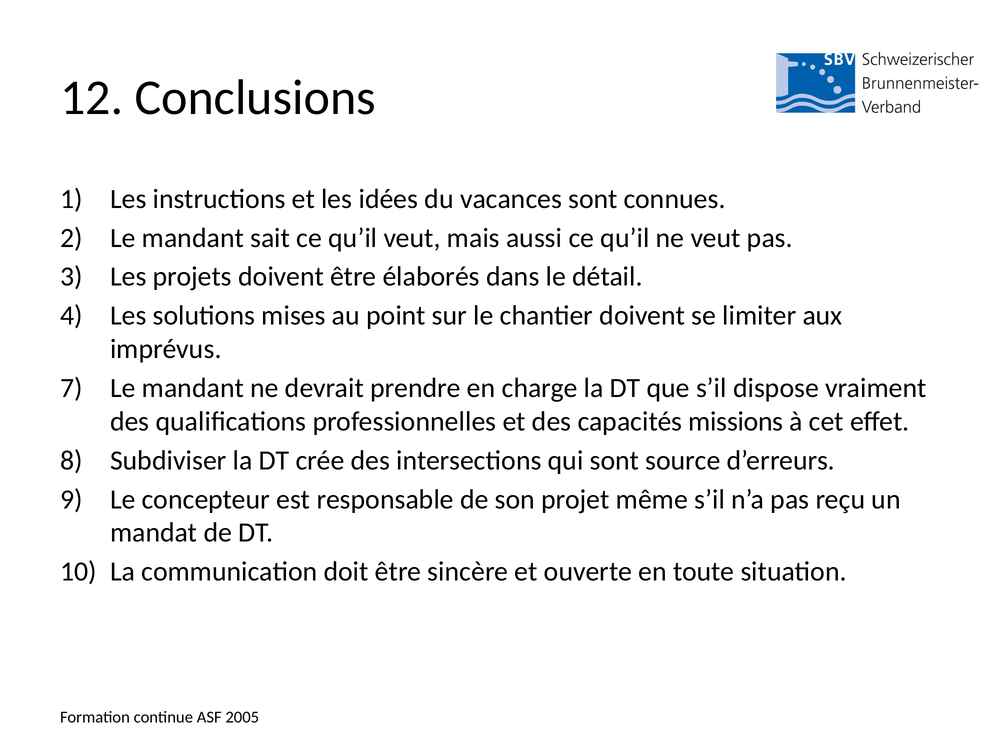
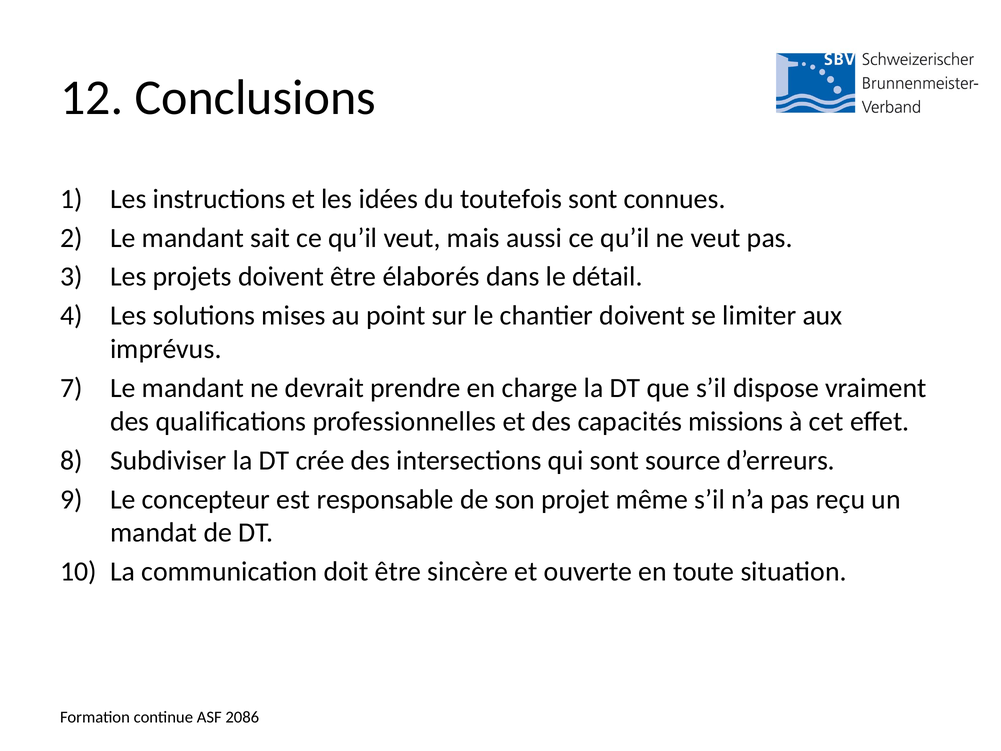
vacances: vacances -> toutefois
2005: 2005 -> 2086
